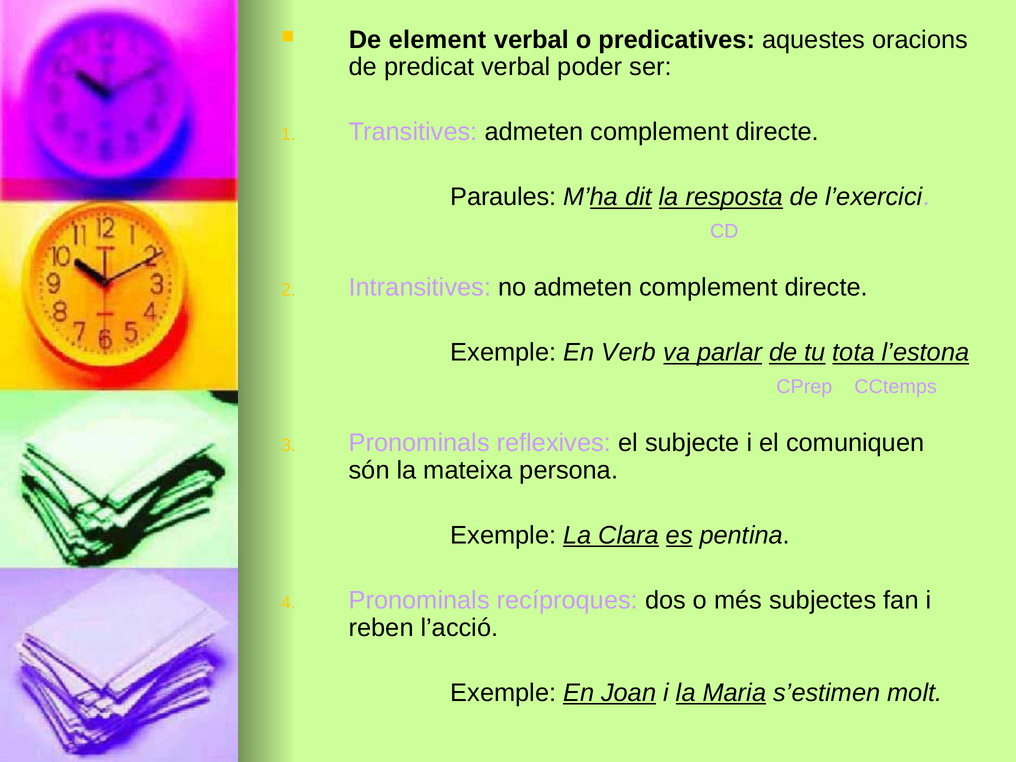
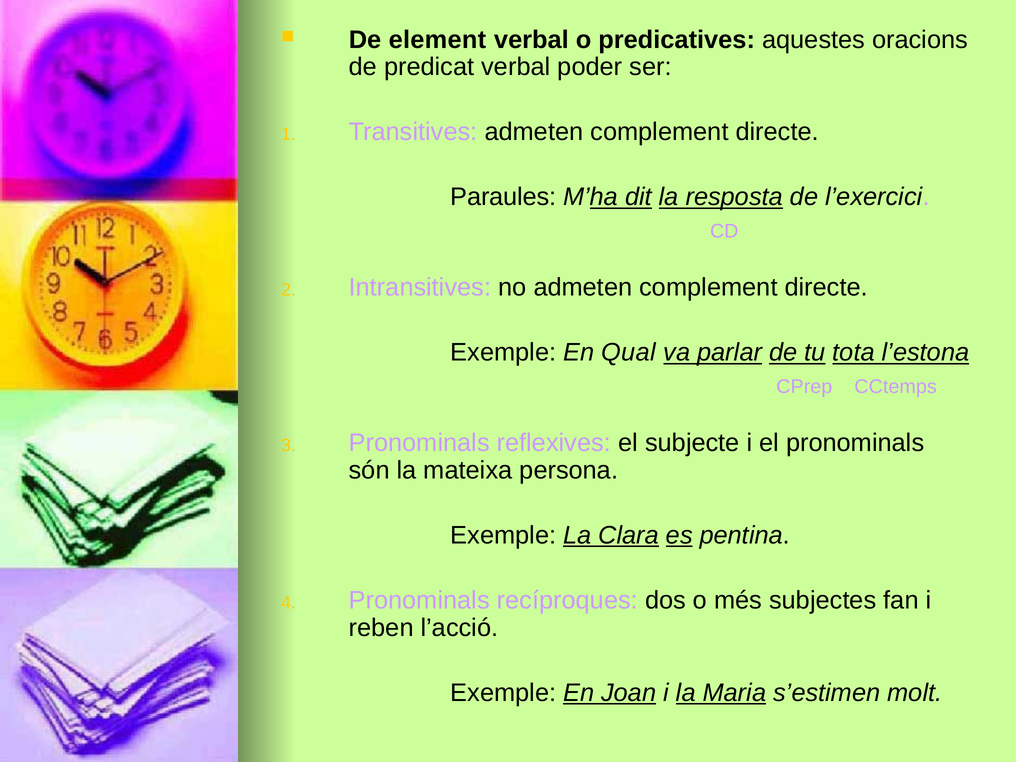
Verb: Verb -> Qual
el comuniquen: comuniquen -> pronominals
